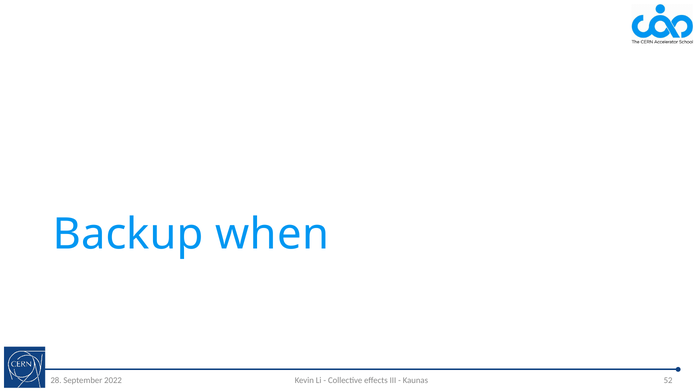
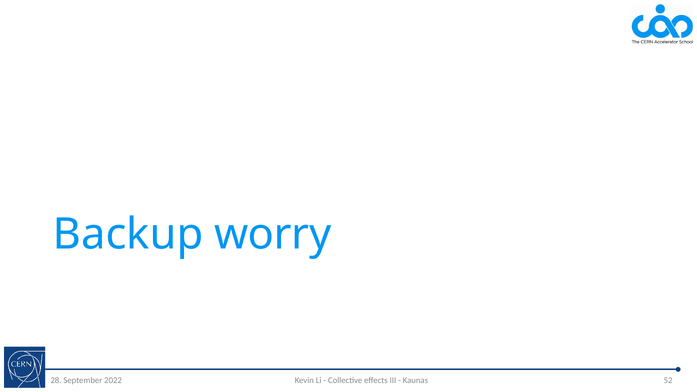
when: when -> worry
